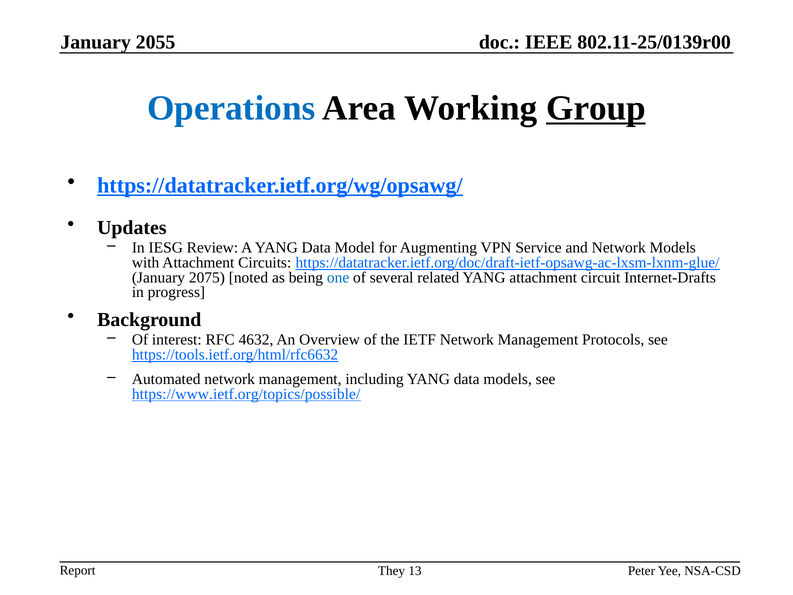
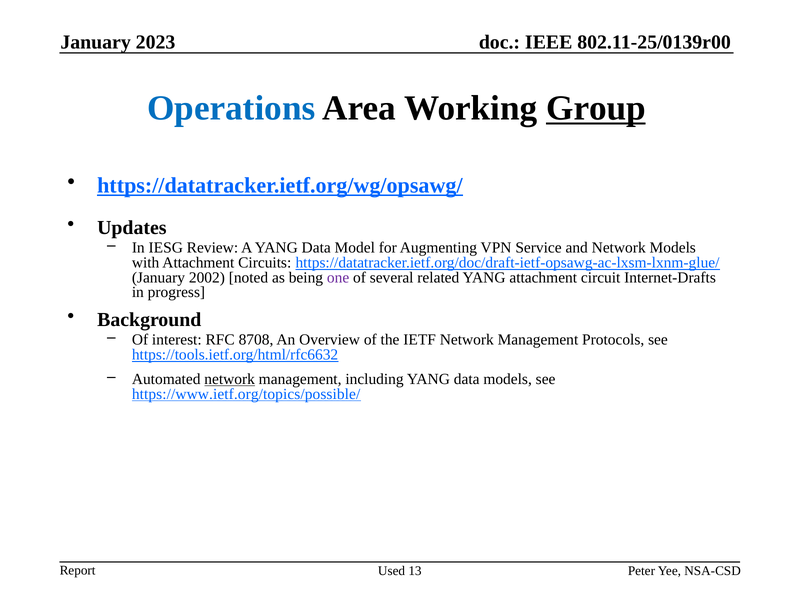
2055: 2055 -> 2023
2075: 2075 -> 2002
one colour: blue -> purple
4632: 4632 -> 8708
network at (230, 379) underline: none -> present
They: They -> Used
